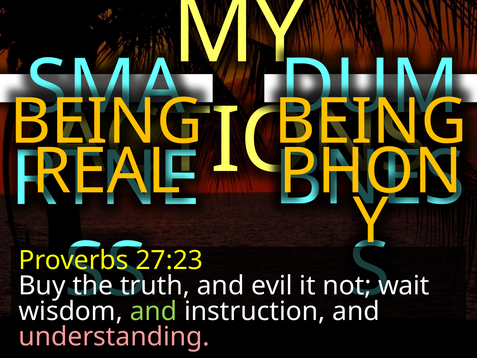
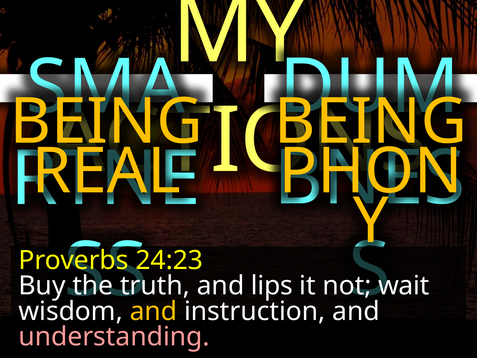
27:23: 27:23 -> 24:23
evil: evil -> lips
and at (153, 311) colour: light green -> yellow
